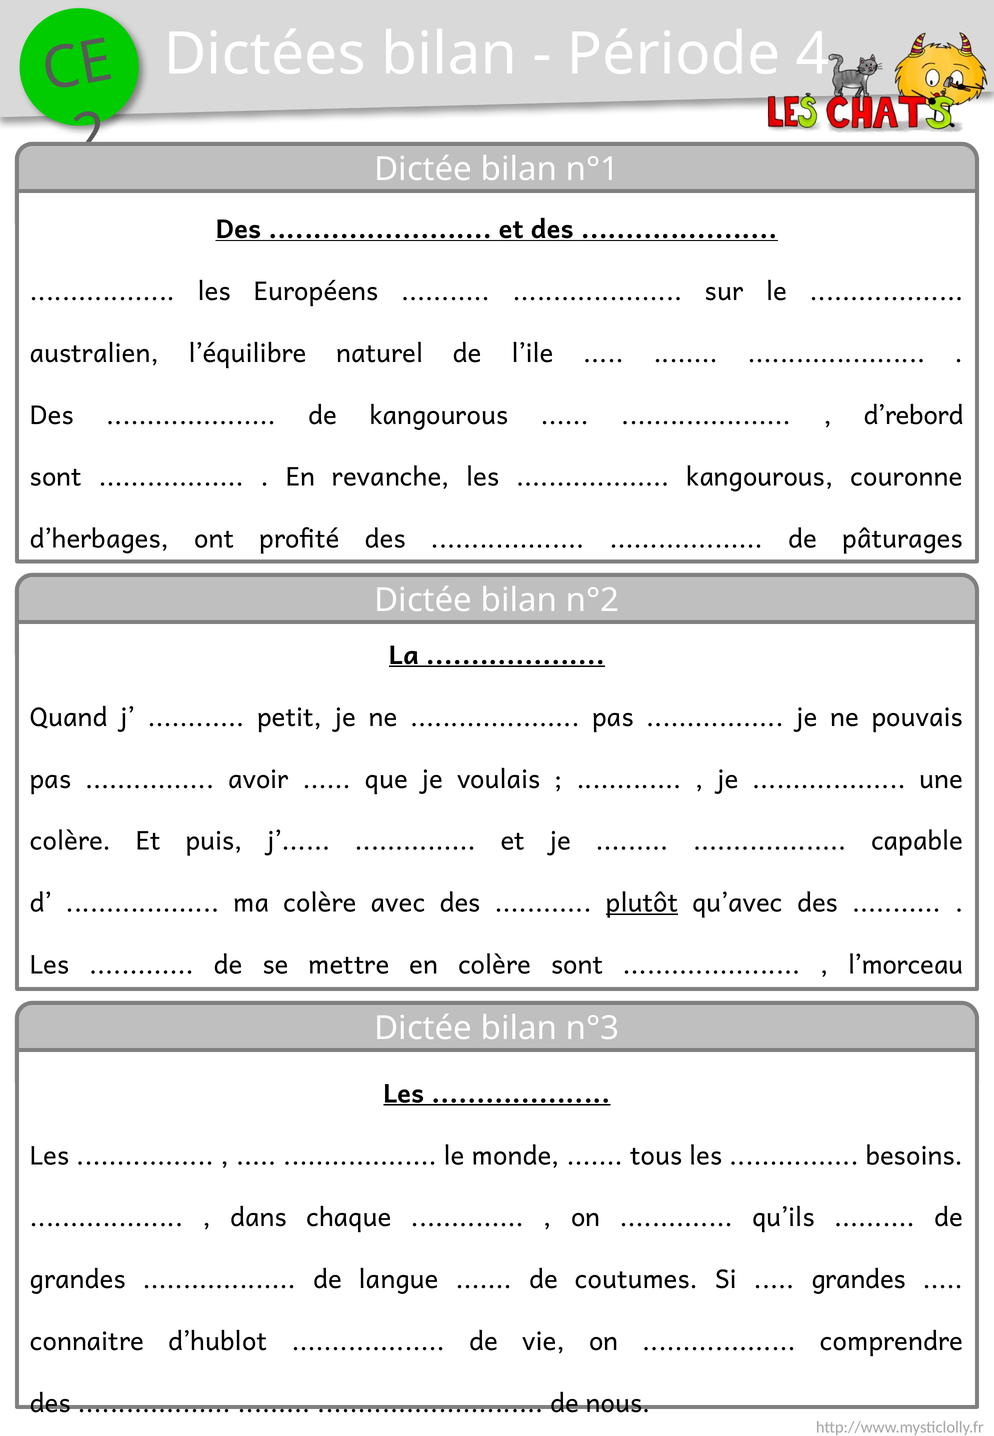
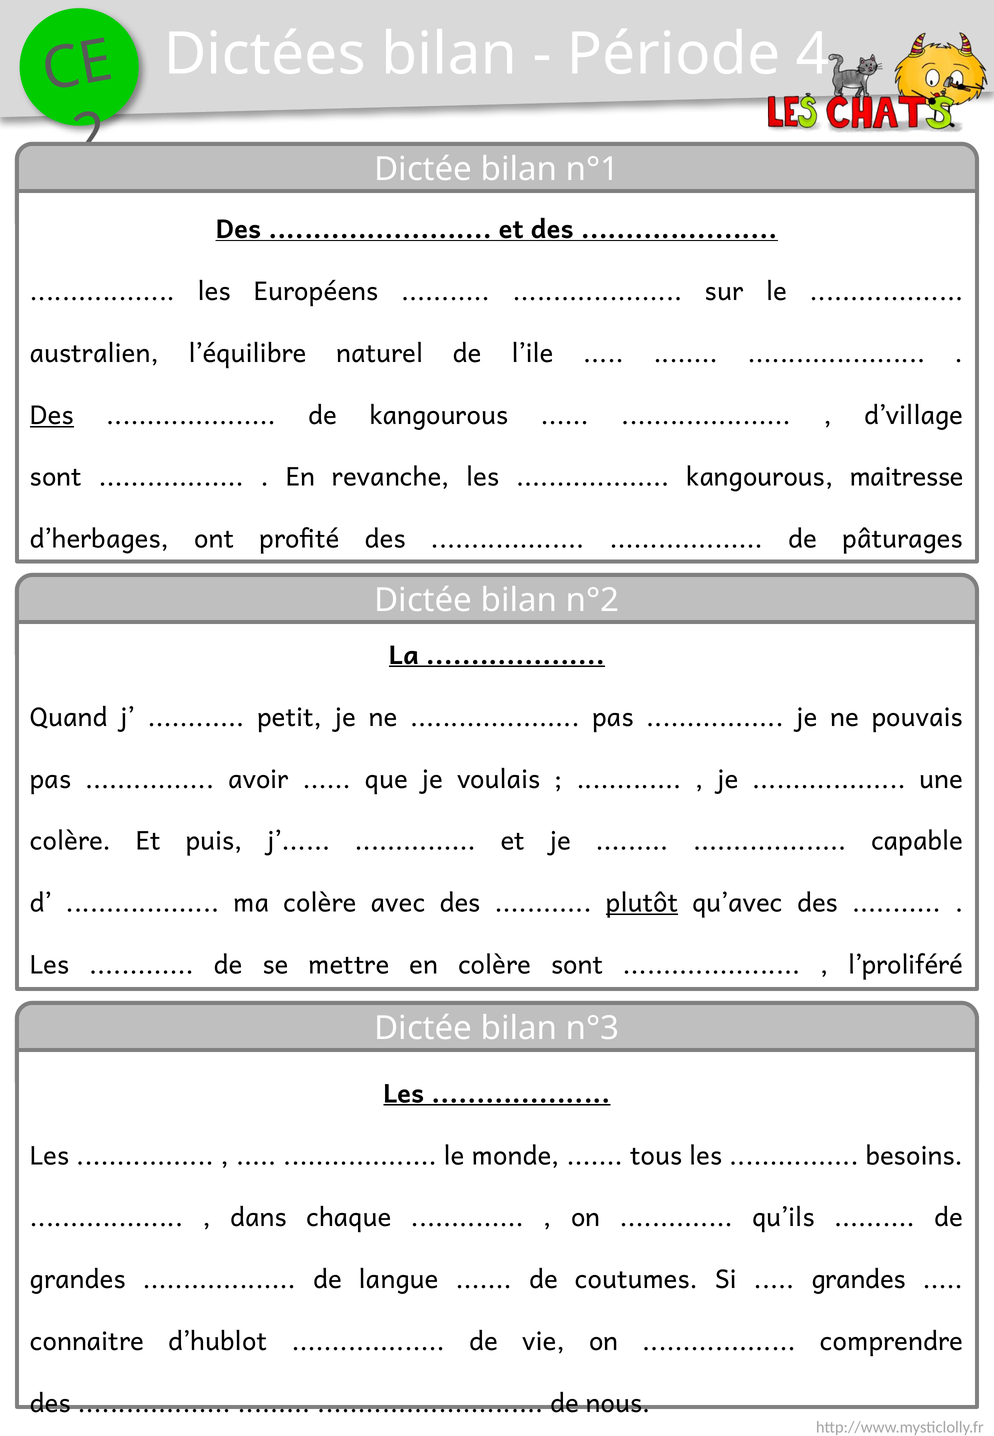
Des at (52, 415) underline: none -> present
d’rebord: d’rebord -> d’village
couronne: couronne -> maitresse
l’morceau: l’morceau -> l’proliféré
